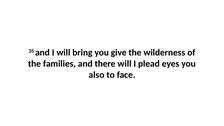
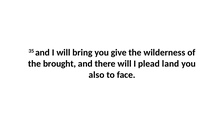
families: families -> brought
eyes: eyes -> land
